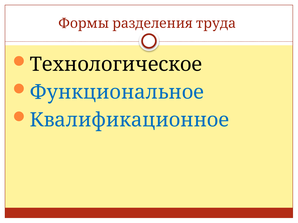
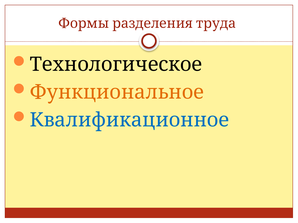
Функциональное colour: blue -> orange
